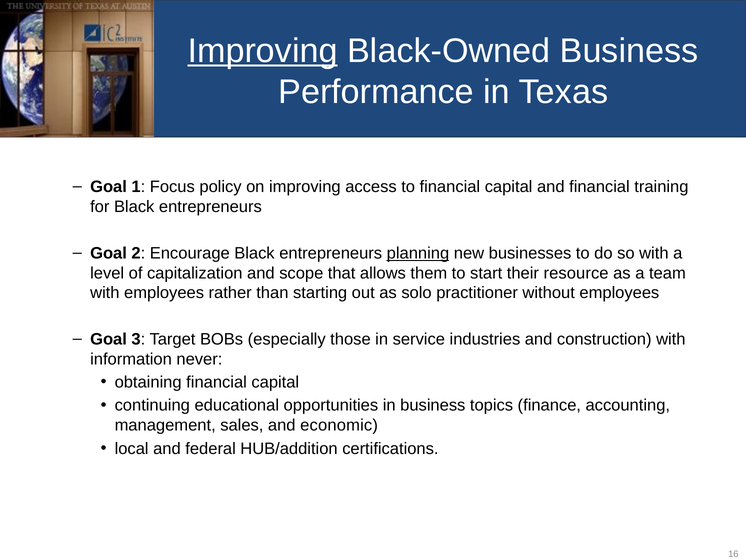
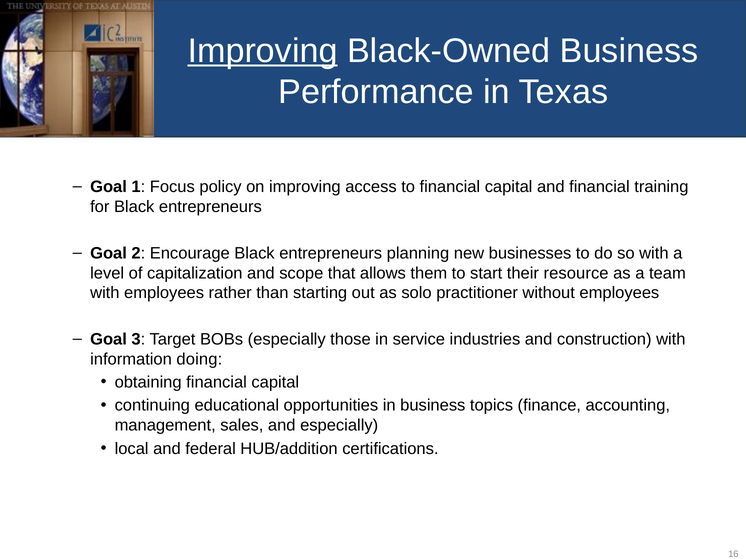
planning underline: present -> none
never: never -> doing
and economic: economic -> especially
